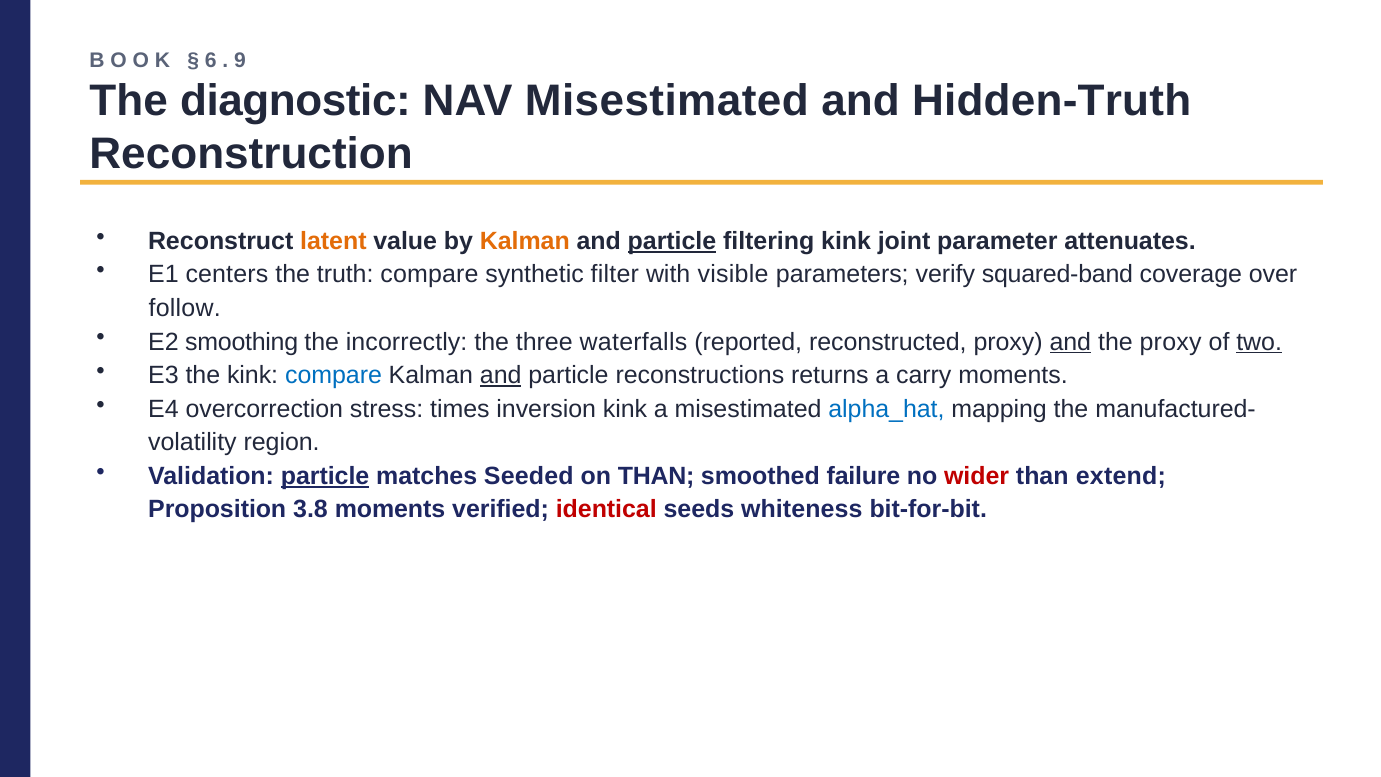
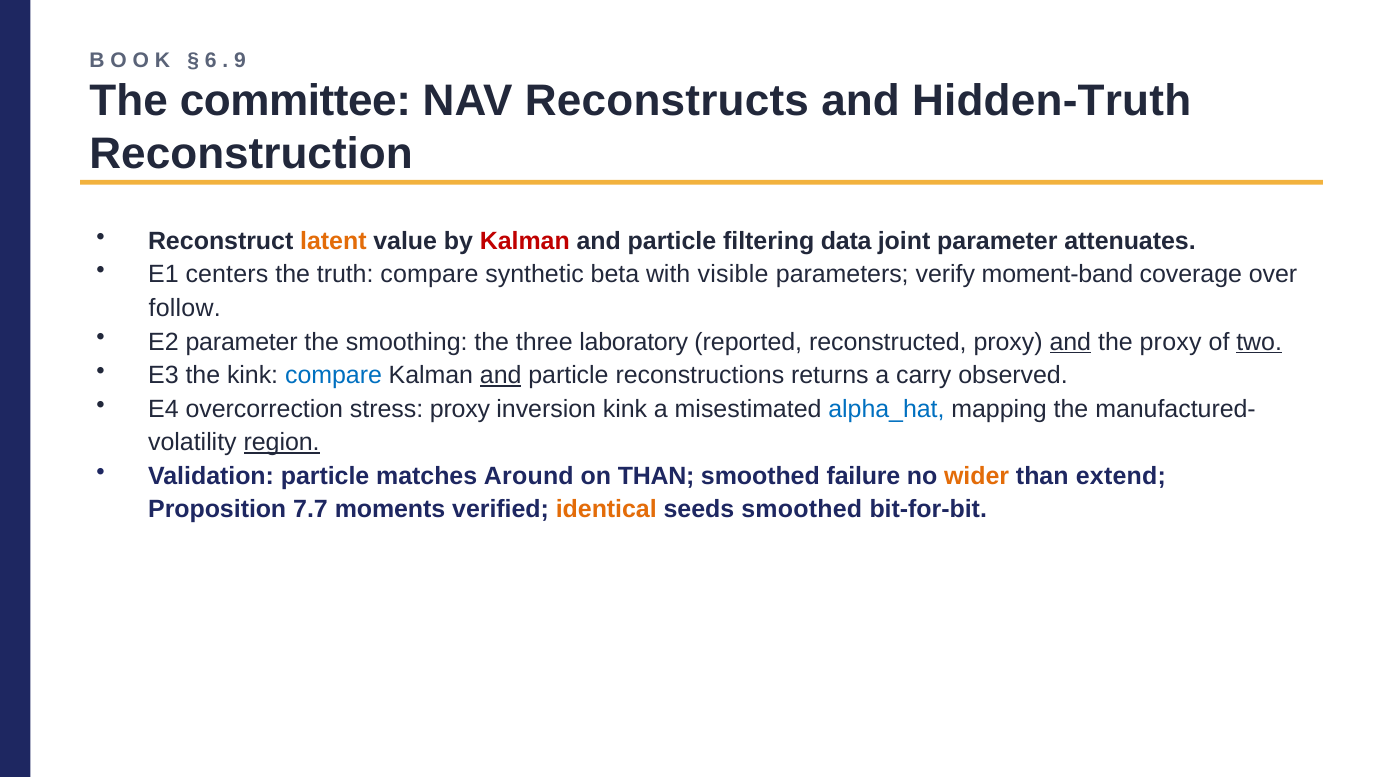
diagnostic: diagnostic -> committee
NAV Misestimated: Misestimated -> Reconstructs
Kalman at (525, 241) colour: orange -> red
particle at (672, 241) underline: present -> none
filtering kink: kink -> data
filter: filter -> beta
squared-band: squared-band -> moment-band
E2 smoothing: smoothing -> parameter
incorrectly: incorrectly -> smoothing
waterfalls: waterfalls -> laboratory
carry moments: moments -> observed
stress times: times -> proxy
region underline: none -> present
particle at (325, 476) underline: present -> none
Seeded: Seeded -> Around
wider colour: red -> orange
3.8: 3.8 -> 7.7
identical colour: red -> orange
seeds whiteness: whiteness -> smoothed
